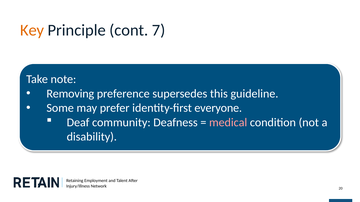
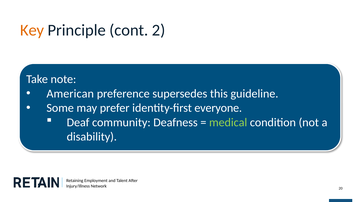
7: 7 -> 2
Removing: Removing -> American
medical colour: pink -> light green
